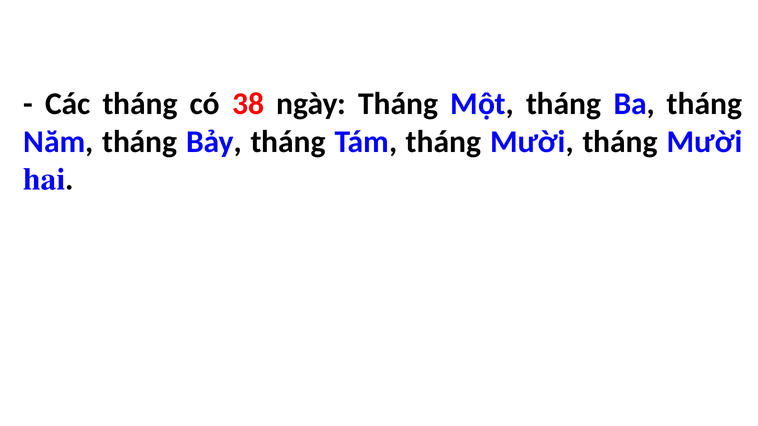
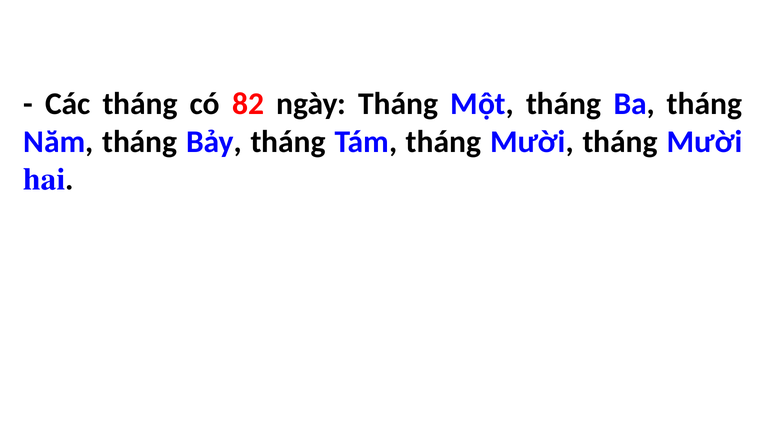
38: 38 -> 82
